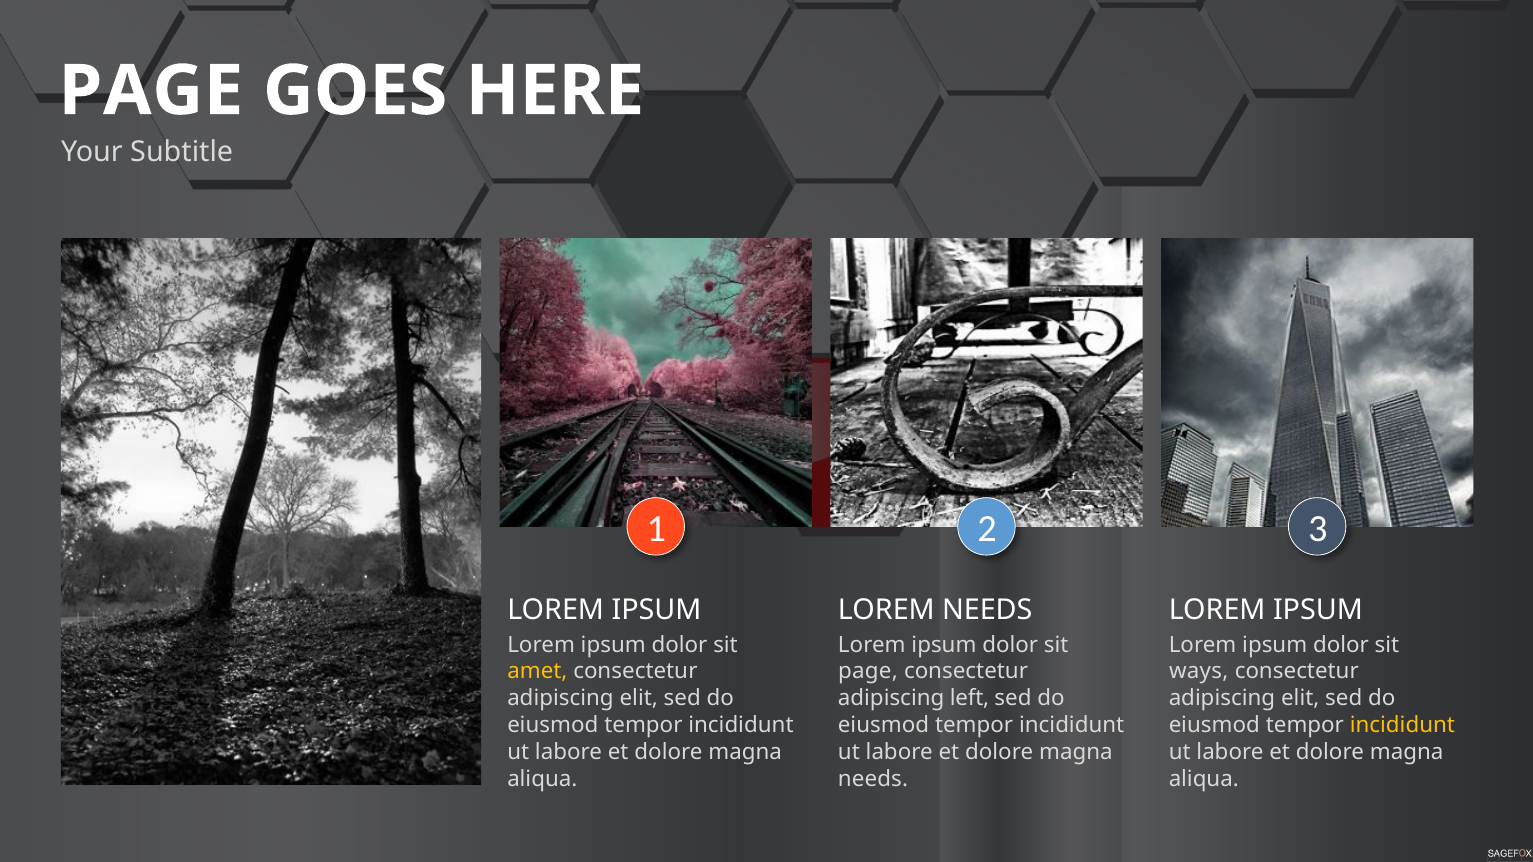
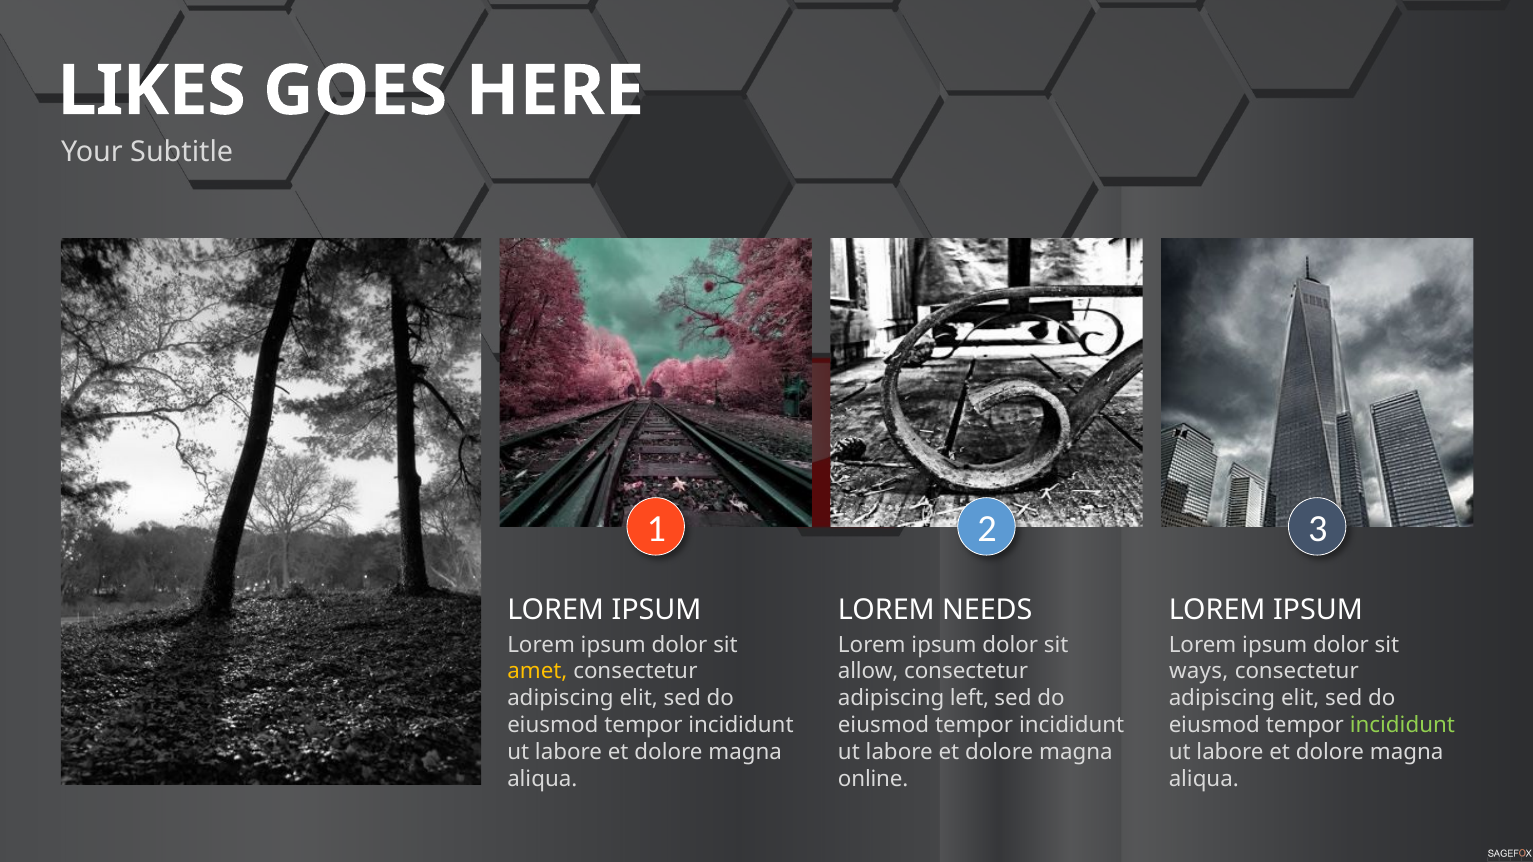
PAGE at (151, 91): PAGE -> LIKES
page at (868, 672): page -> allow
incididunt at (1402, 725) colour: yellow -> light green
needs at (873, 779): needs -> online
